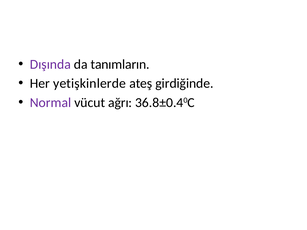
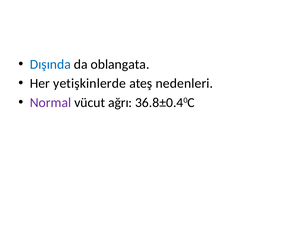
Dışında colour: purple -> blue
tanımların: tanımların -> oblangata
girdiğinde: girdiğinde -> nedenleri
